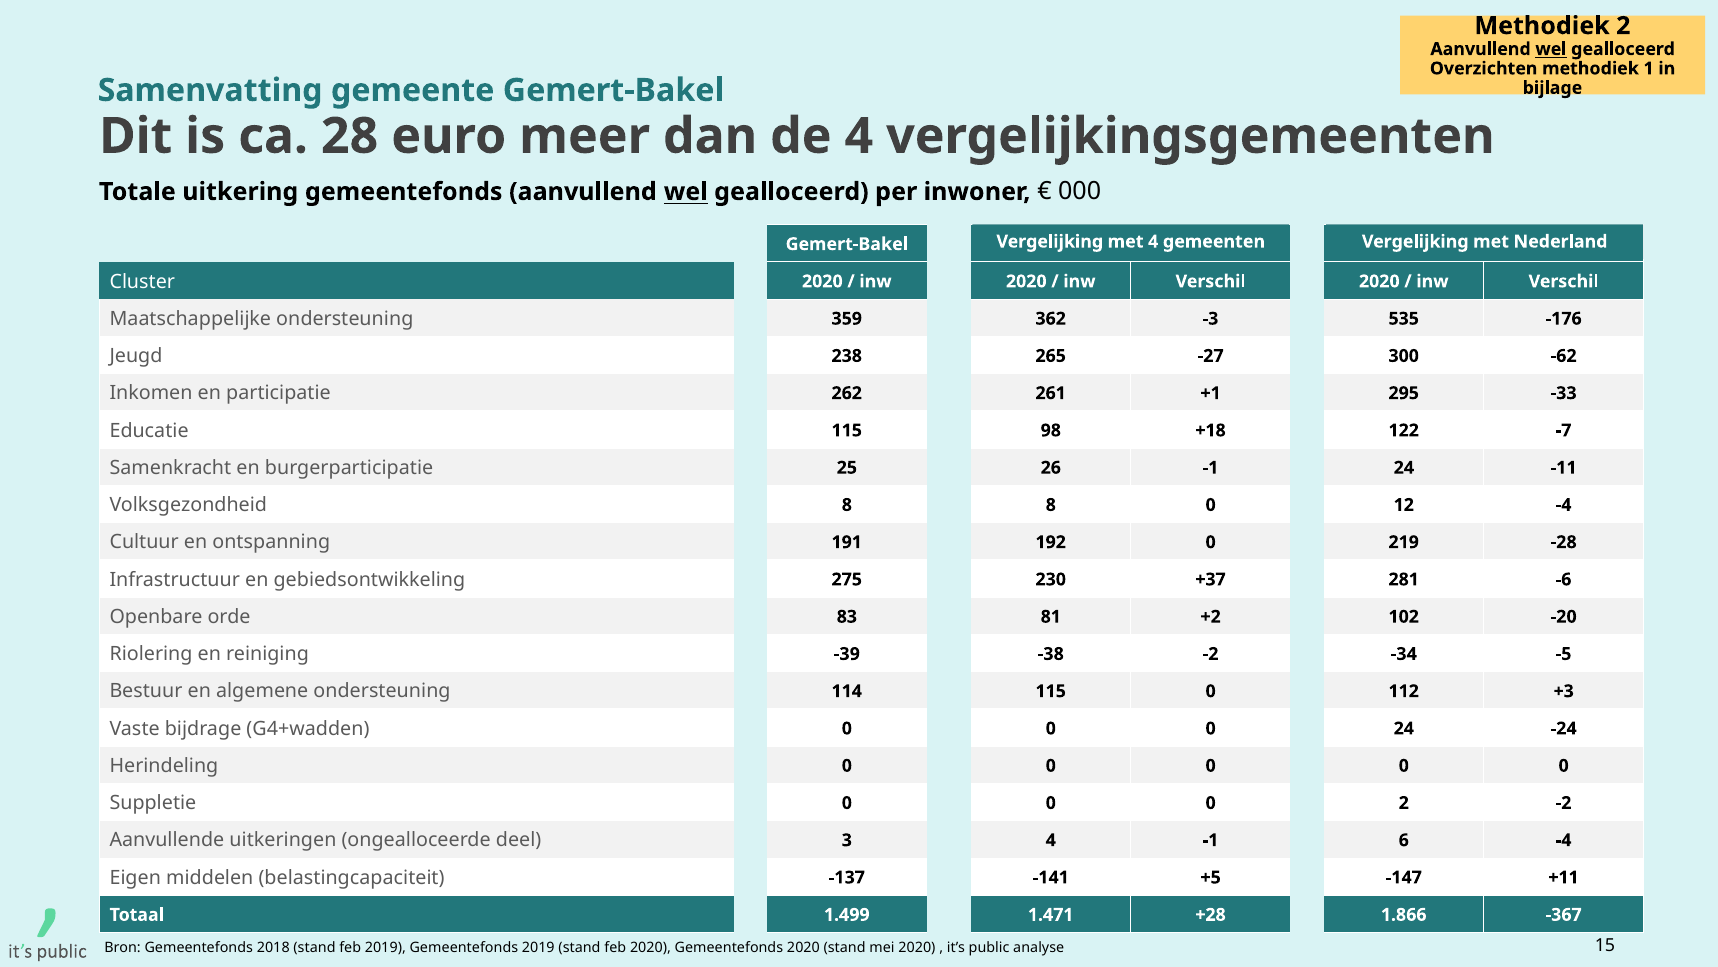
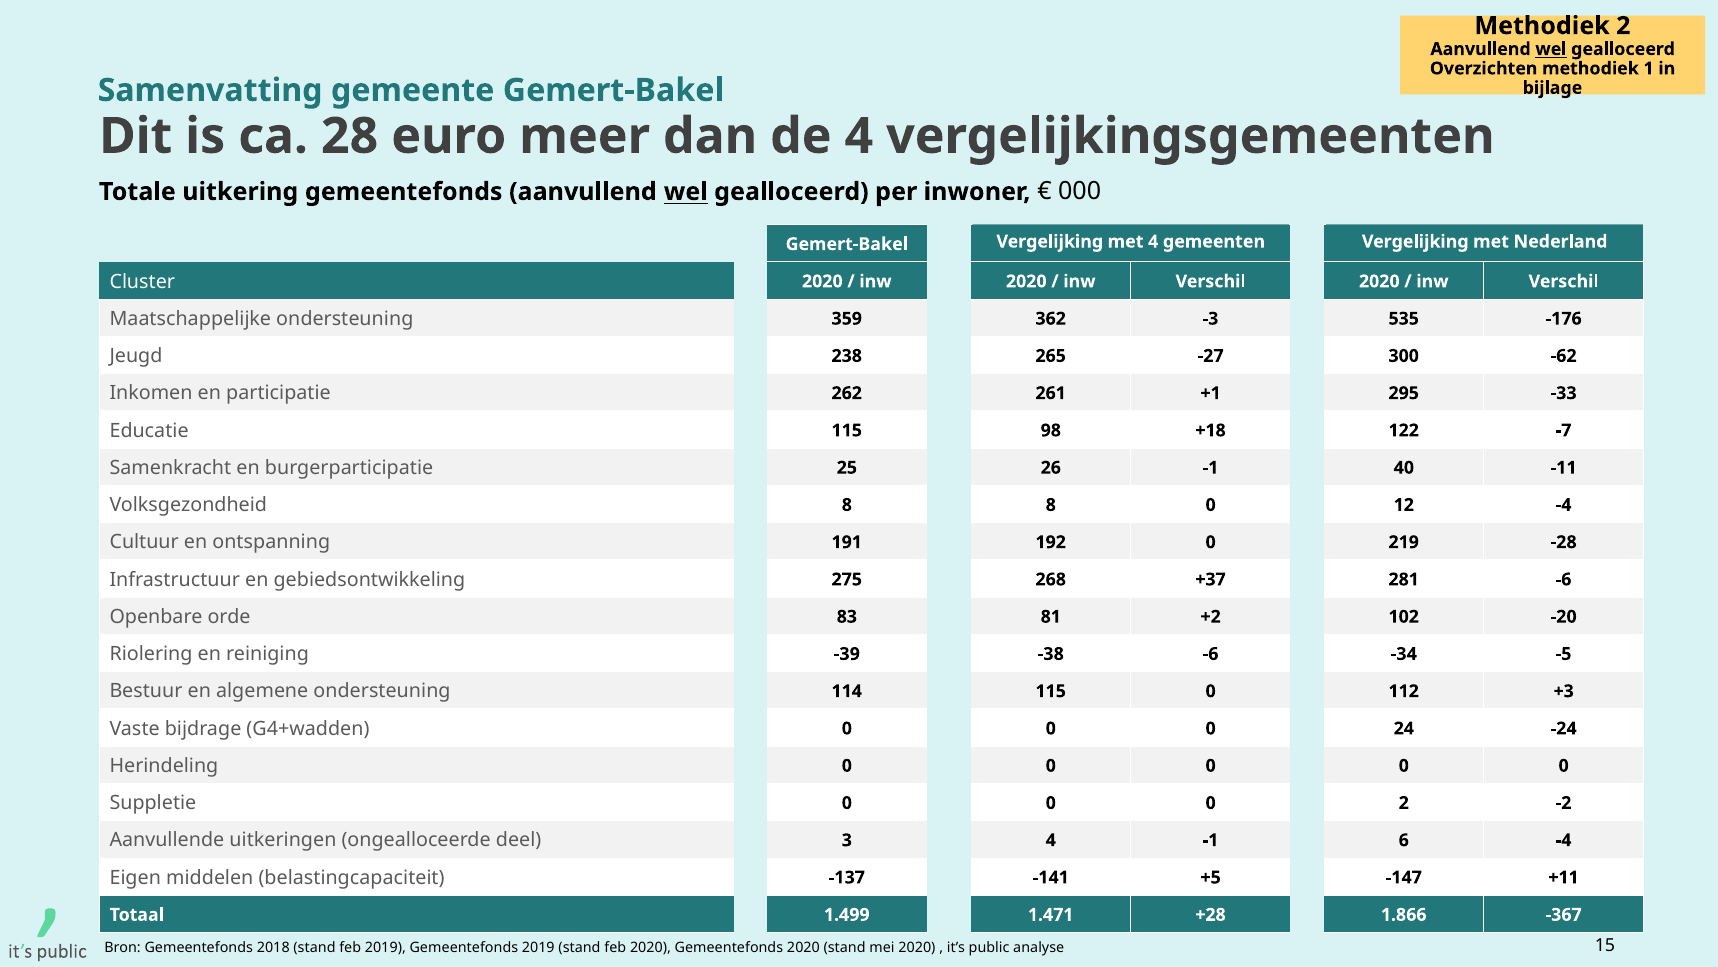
-1 24: 24 -> 40
230: 230 -> 268
-38 -2: -2 -> -6
